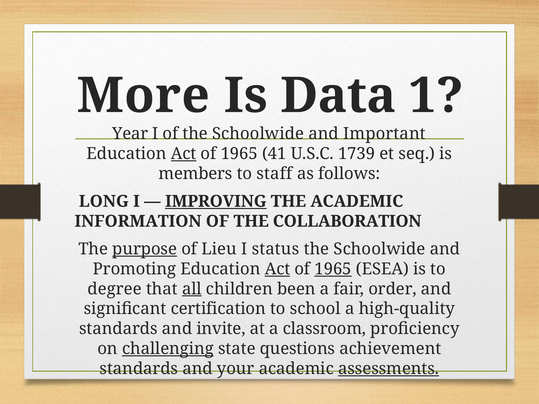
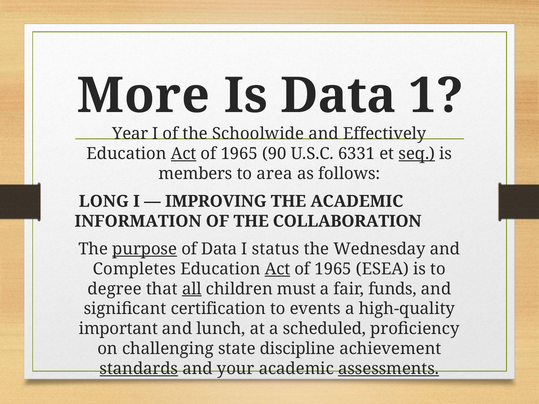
Important: Important -> Effectively
41: 41 -> 90
1739: 1739 -> 6331
seq underline: none -> present
staff: staff -> area
IMPROVING underline: present -> none
of Lieu: Lieu -> Data
Schoolwide at (379, 249): Schoolwide -> Wednesday
Promoting: Promoting -> Completes
1965 at (333, 269) underline: present -> none
been: been -> must
order: order -> funds
school: school -> events
standards at (118, 329): standards -> important
invite: invite -> lunch
classroom: classroom -> scheduled
challenging underline: present -> none
questions: questions -> discipline
standards at (139, 369) underline: none -> present
